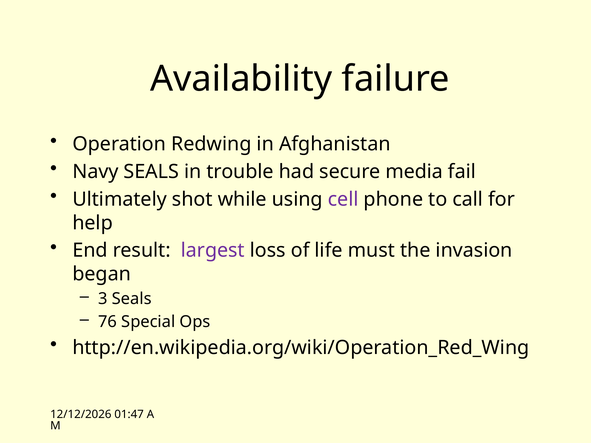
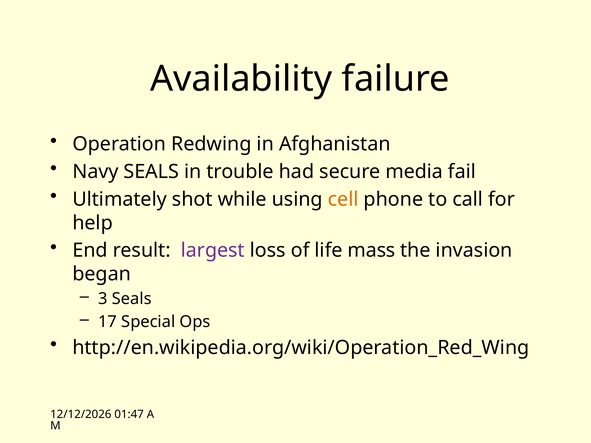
cell colour: purple -> orange
must: must -> mass
76: 76 -> 17
